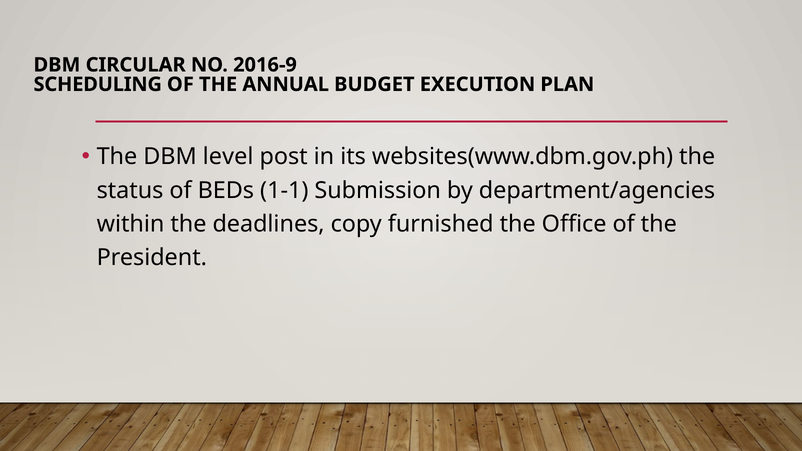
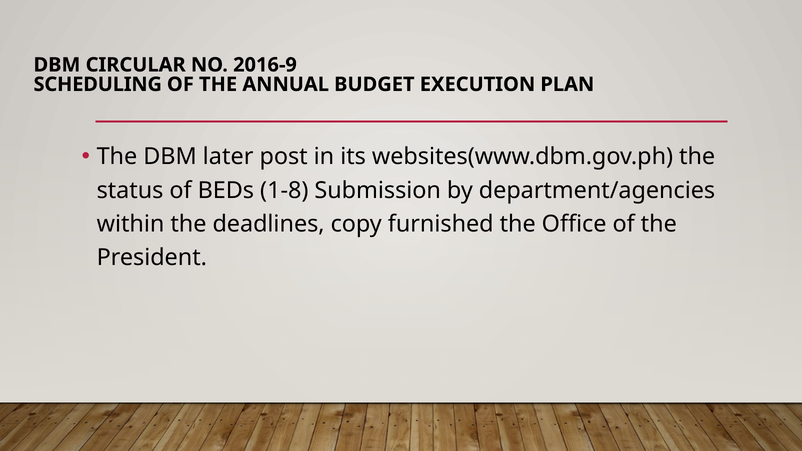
level: level -> later
1-1: 1-1 -> 1-8
